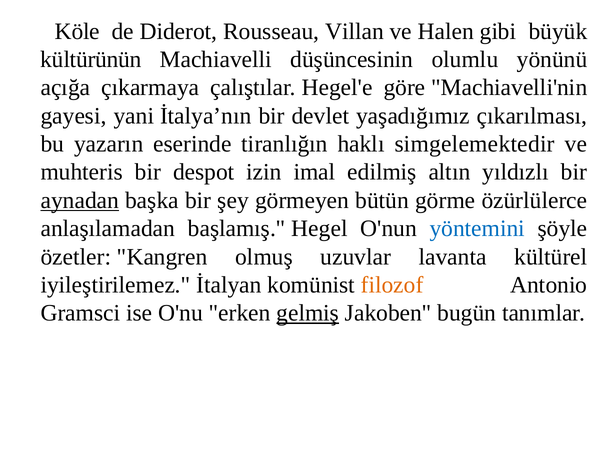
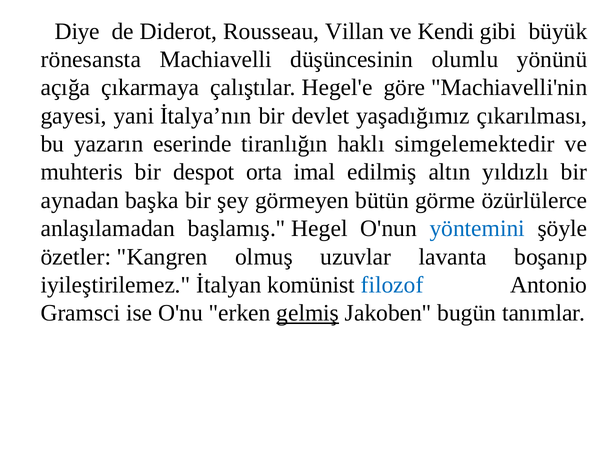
Köle: Köle -> Diye
Halen: Halen -> Kendi
kültürünün: kültürünün -> rönesansta
izin: izin -> orta
aynadan underline: present -> none
kültürel: kültürel -> boşanıp
filozof colour: orange -> blue
